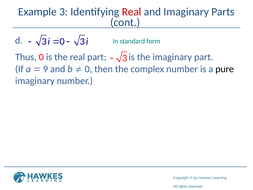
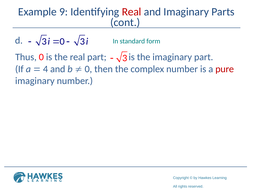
Example 3: 3 -> 9
9: 9 -> 4
pure colour: black -> red
